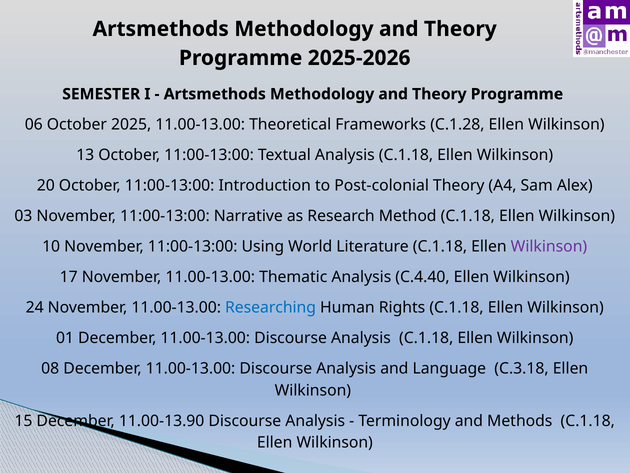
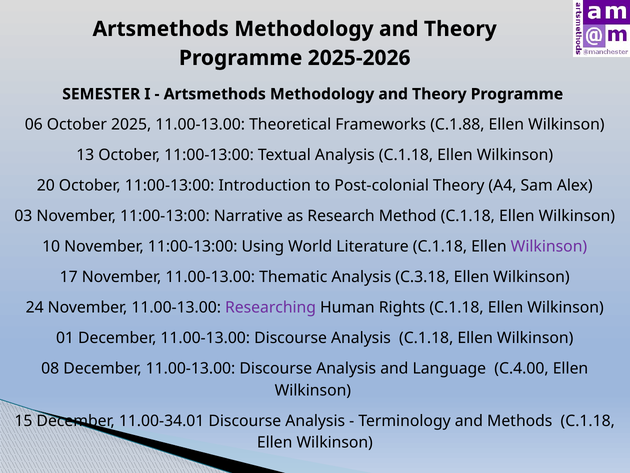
C.1.28: C.1.28 -> C.1.88
C.4.40: C.4.40 -> C.3.18
Researching colour: blue -> purple
C.3.18: C.3.18 -> C.4.00
11.00-13.90: 11.00-13.90 -> 11.00-34.01
